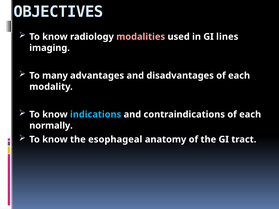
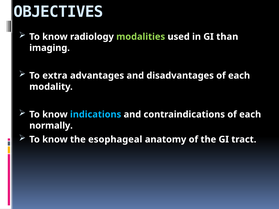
modalities colour: pink -> light green
lines: lines -> than
many: many -> extra
